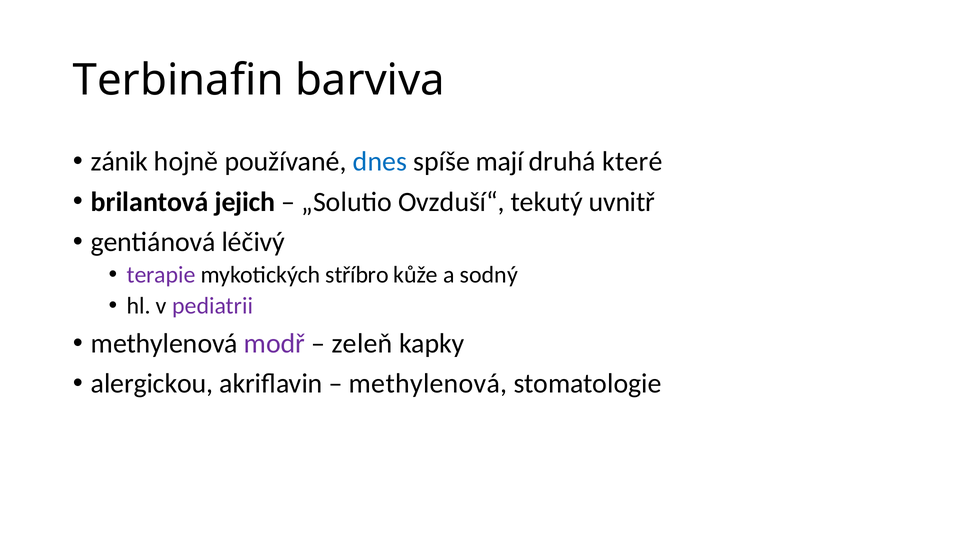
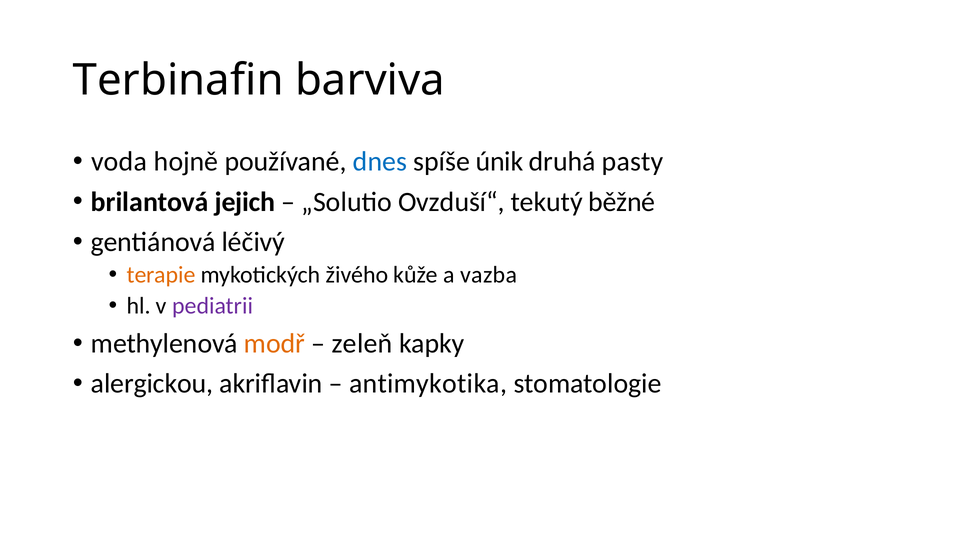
zánik: zánik -> voda
mají: mají -> únik
které: které -> pasty
uvnitř: uvnitř -> běžné
terapie colour: purple -> orange
stříbro: stříbro -> živého
sodný: sodný -> vazba
modř colour: purple -> orange
methylenová at (428, 384): methylenová -> antimykotika
